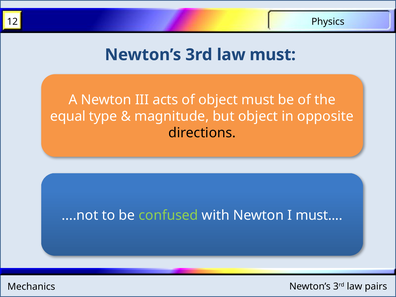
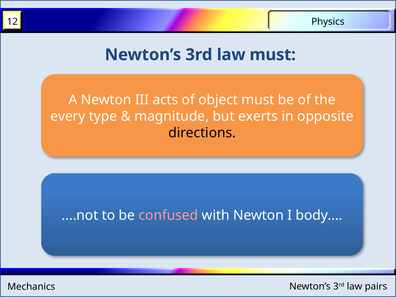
equal: equal -> every
but object: object -> exerts
confused colour: light green -> pink
I must: must -> body
